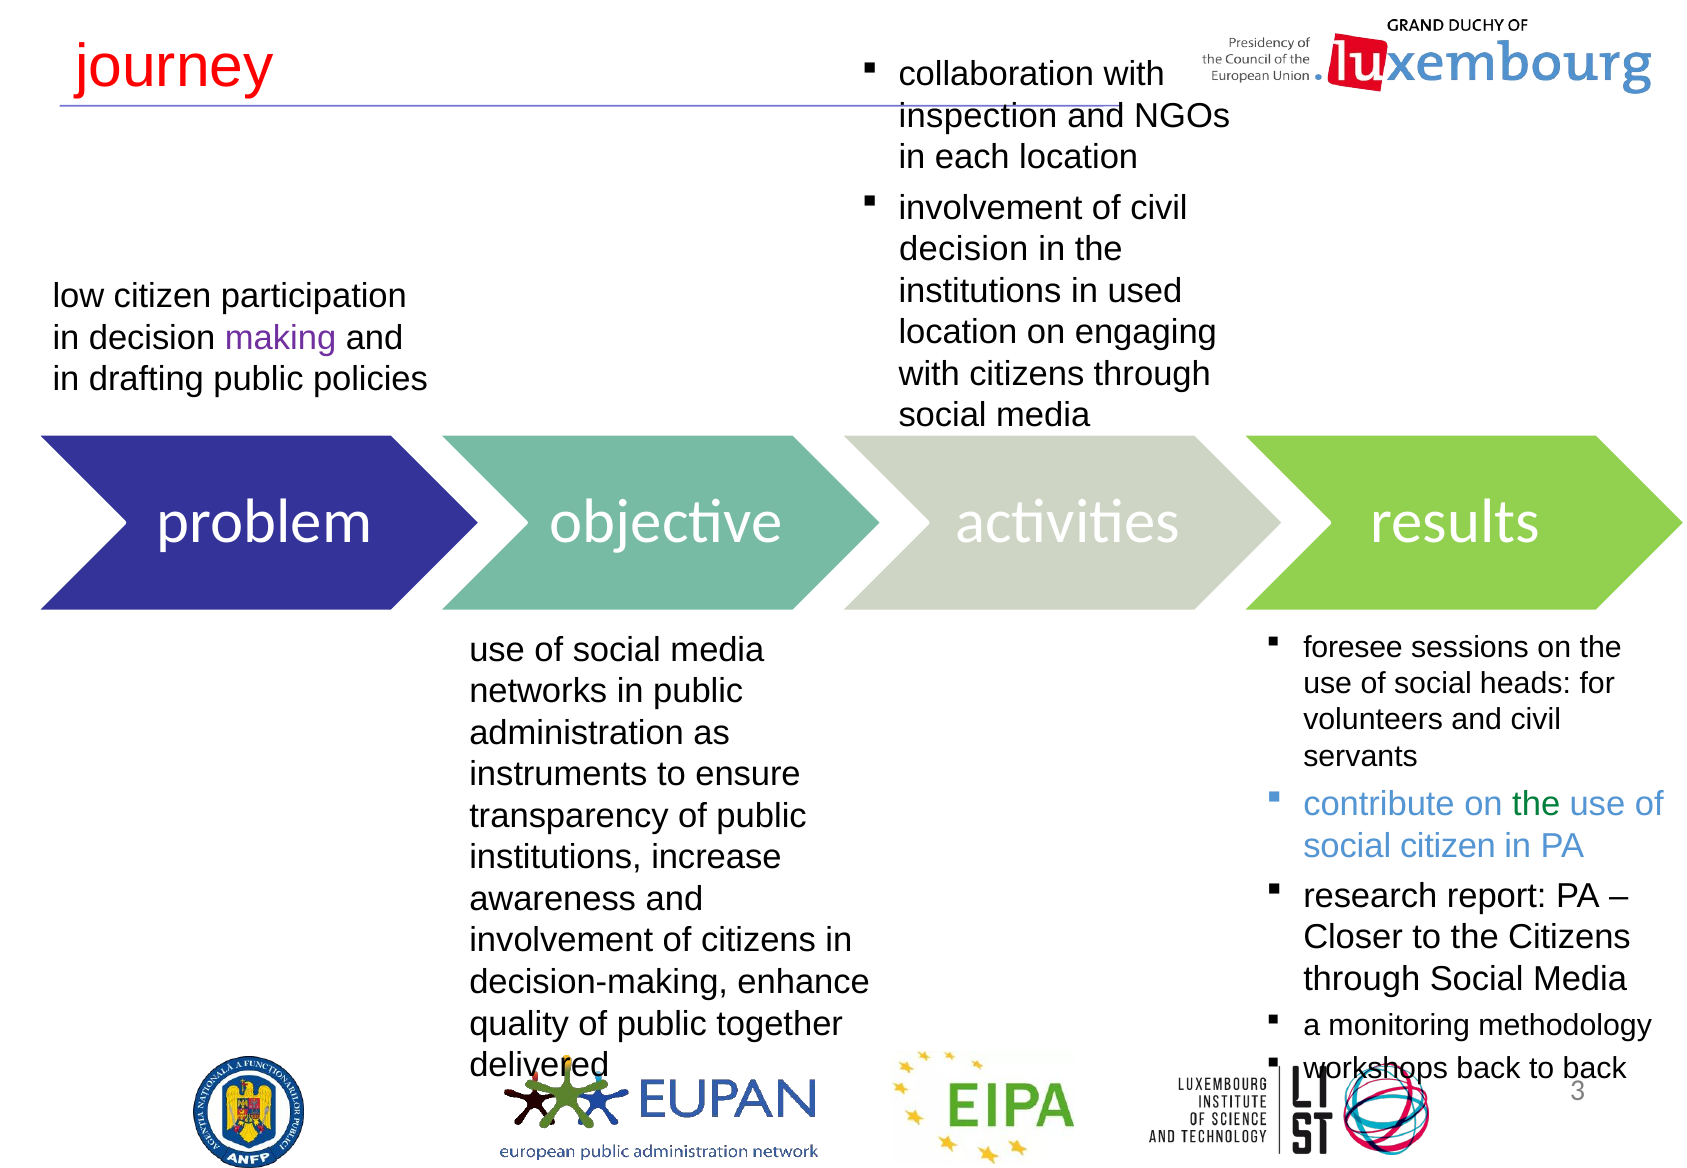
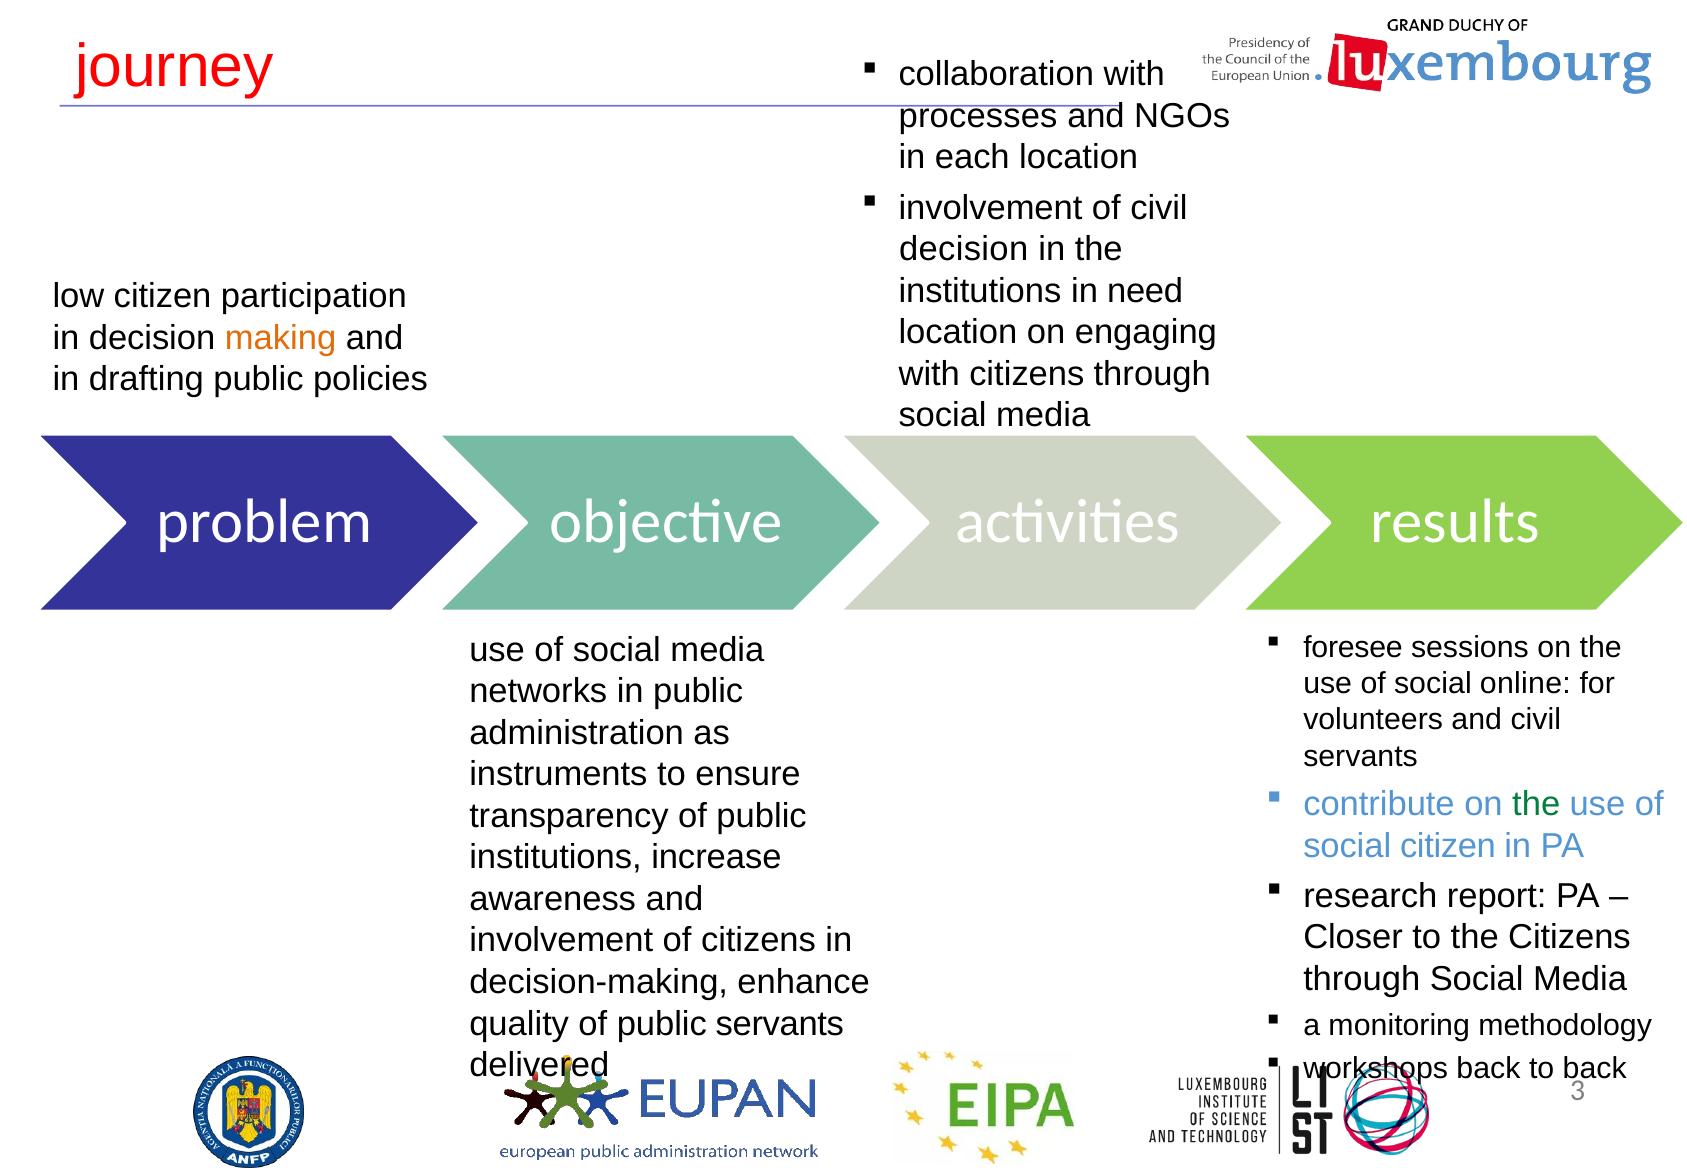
inspection: inspection -> processes
used: used -> need
making colour: purple -> orange
heads: heads -> online
public together: together -> servants
